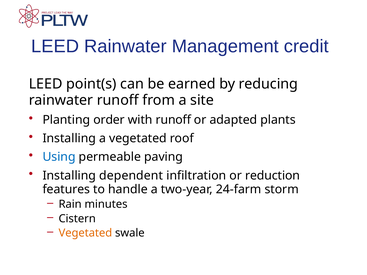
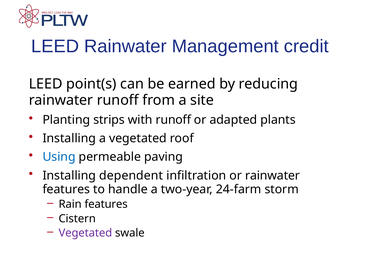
order: order -> strips
or reduction: reduction -> rainwater
Rain minutes: minutes -> features
Vegetated at (85, 233) colour: orange -> purple
